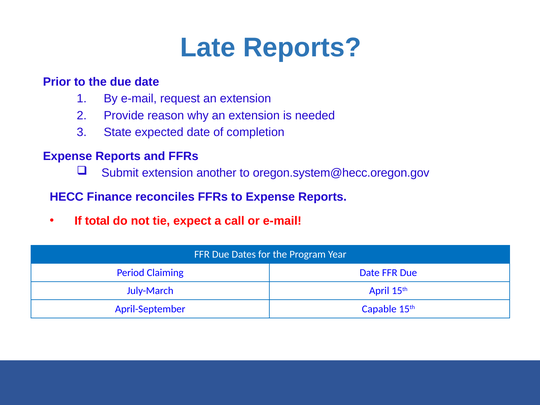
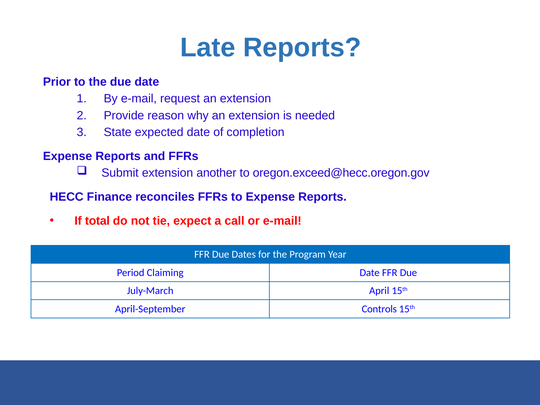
oregon.system@hecc.oregon.gov: oregon.system@hecc.oregon.gov -> oregon.exceed@hecc.oregon.gov
Capable: Capable -> Controls
